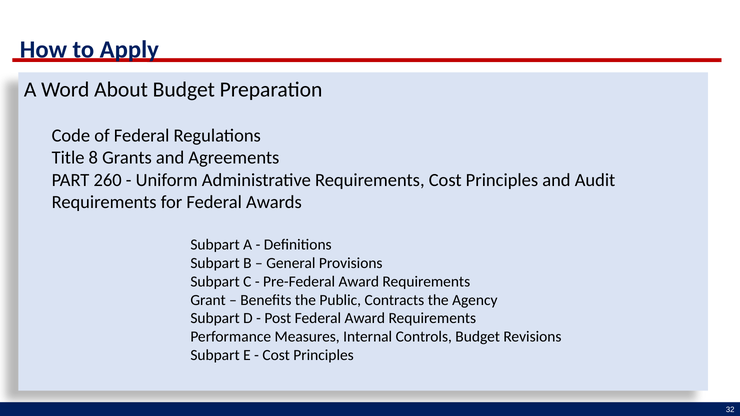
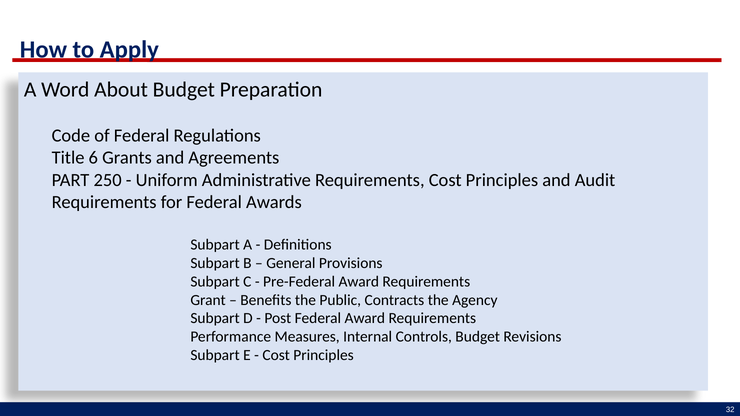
8: 8 -> 6
260: 260 -> 250
